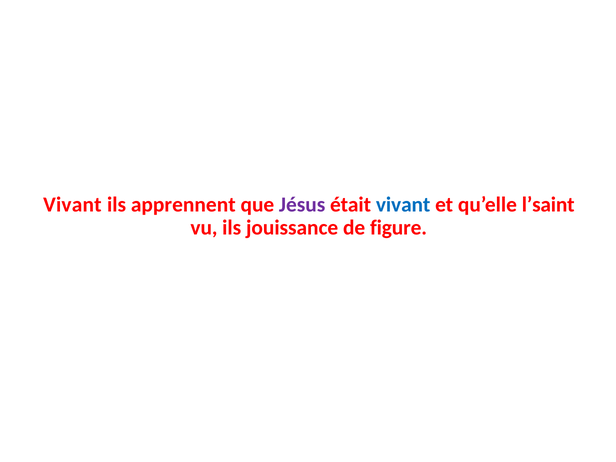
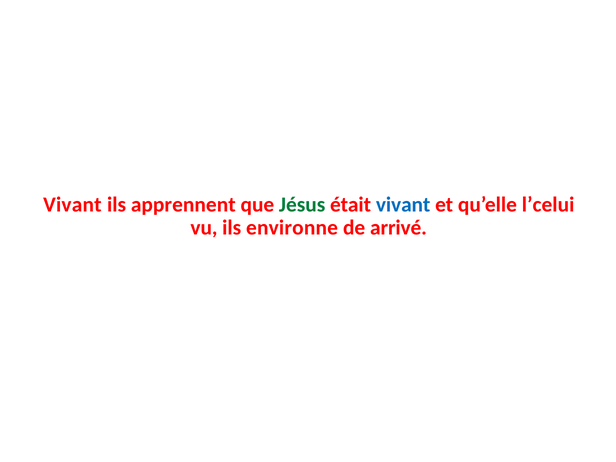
Jésus colour: purple -> green
l’saint: l’saint -> l’celui
jouissance: jouissance -> environne
figure: figure -> arrivé
